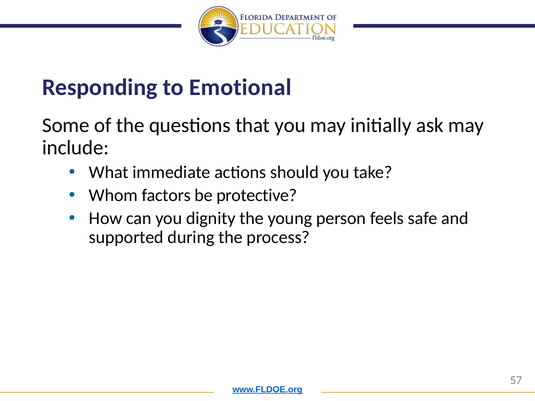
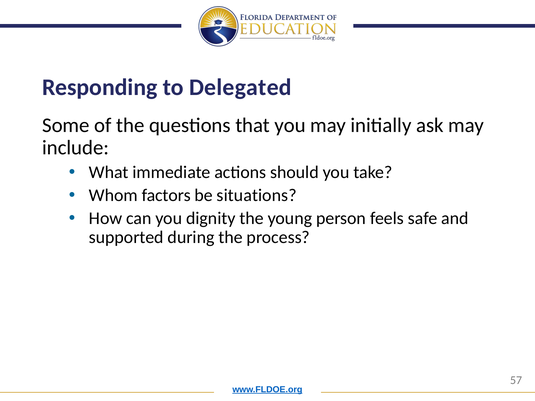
Emotional: Emotional -> Delegated
protective: protective -> situations
